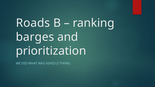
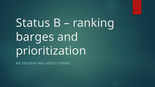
Roads: Roads -> Status
